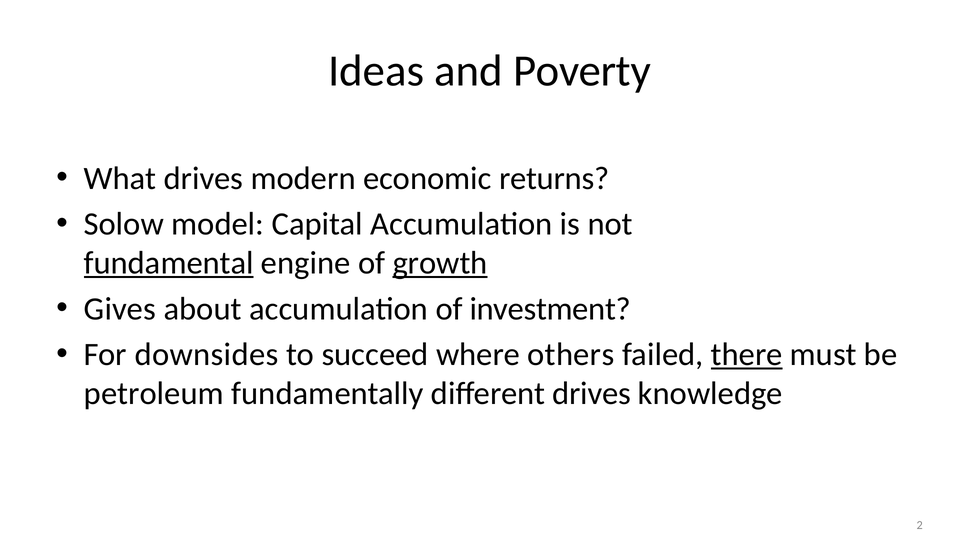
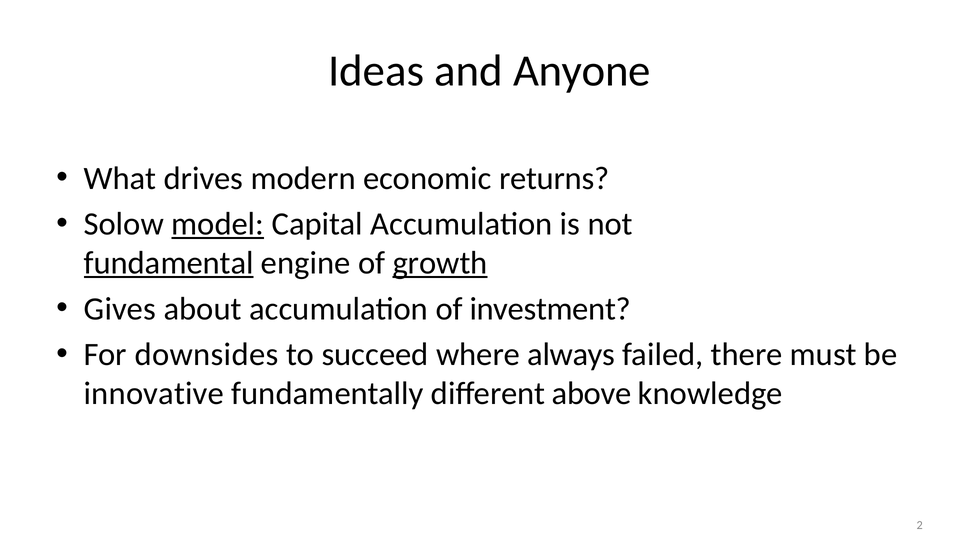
Poverty: Poverty -> Anyone
model underline: none -> present
others: others -> always
there underline: present -> none
petroleum: petroleum -> innovative
different drives: drives -> above
